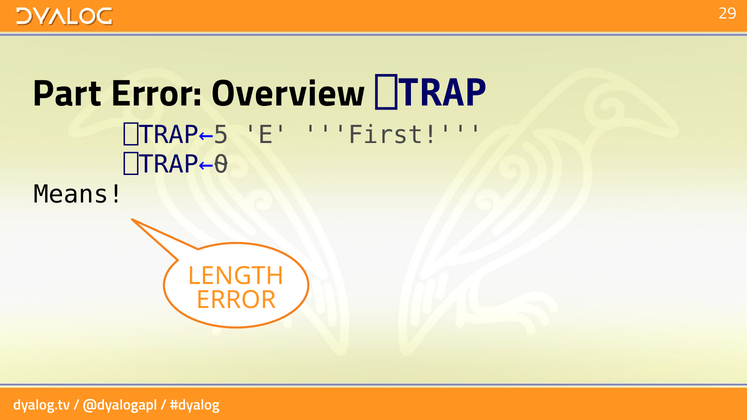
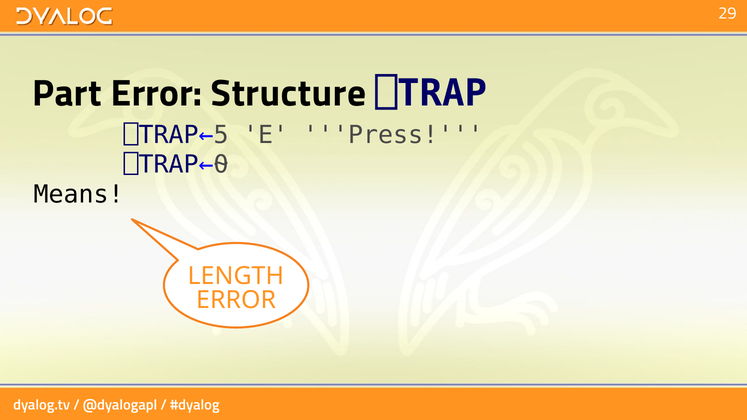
Overview: Overview -> Structure
First: First -> Press
